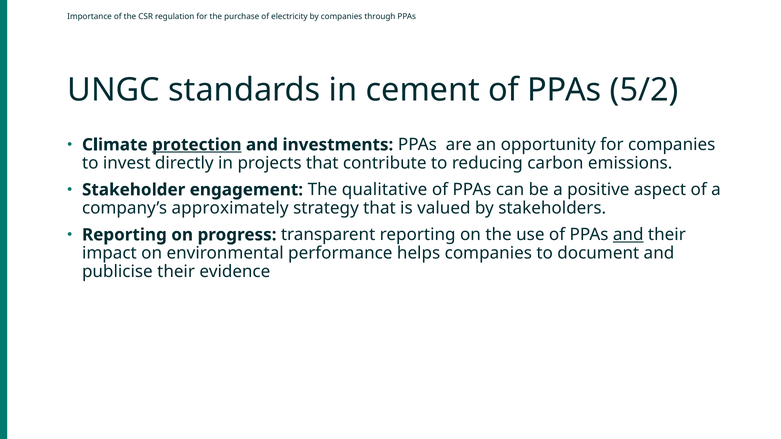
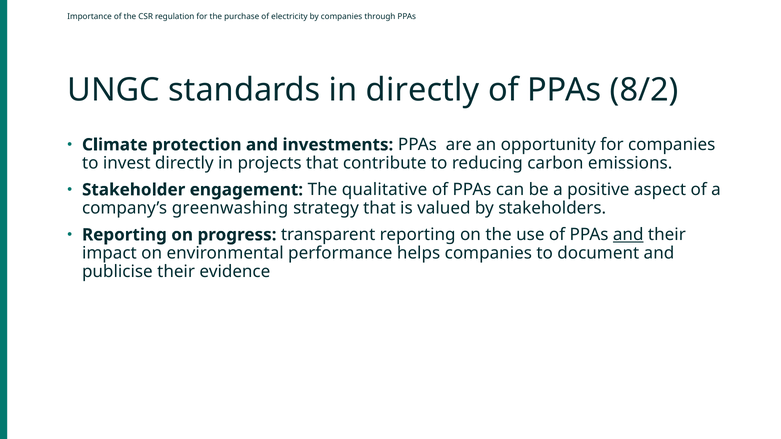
in cement: cement -> directly
5/2: 5/2 -> 8/2
protection underline: present -> none
approximately: approximately -> greenwashing
